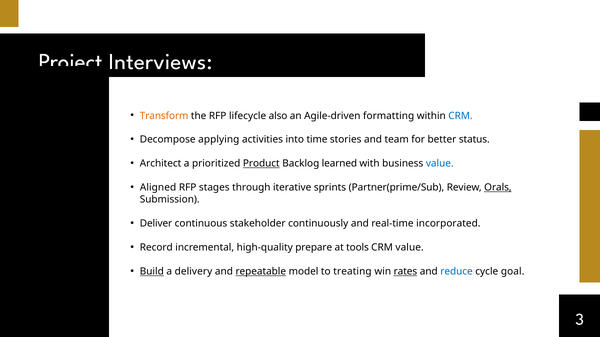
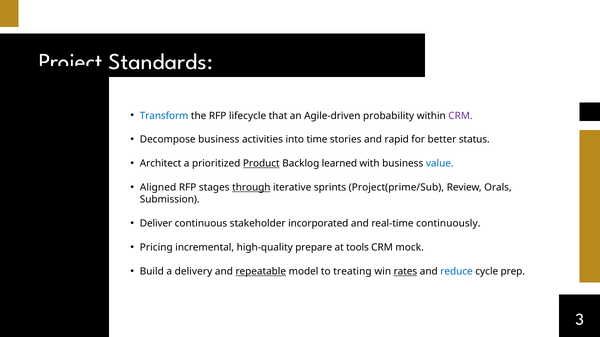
Interviews: Interviews -> Standards
Transform colour: orange -> blue
also: also -> that
formatting: formatting -> probability
CRM at (461, 116) colour: blue -> purple
Decompose applying: applying -> business
team: team -> rapid
through underline: none -> present
Partner(prime/Sub: Partner(prime/Sub -> Project(prime/Sub
Orals underline: present -> none
continuously: continuously -> incorporated
incorporated: incorporated -> continuously
Record: Record -> Pricing
CRM value: value -> mock
Build underline: present -> none
goal: goal -> prep
